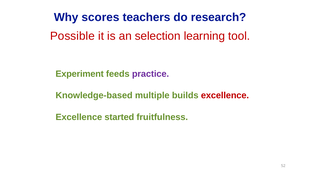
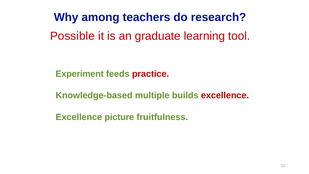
scores: scores -> among
selection: selection -> graduate
practice colour: purple -> red
started: started -> picture
